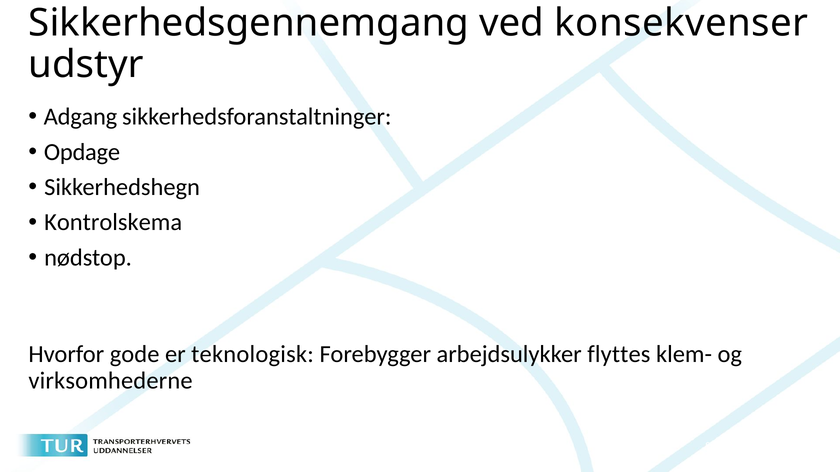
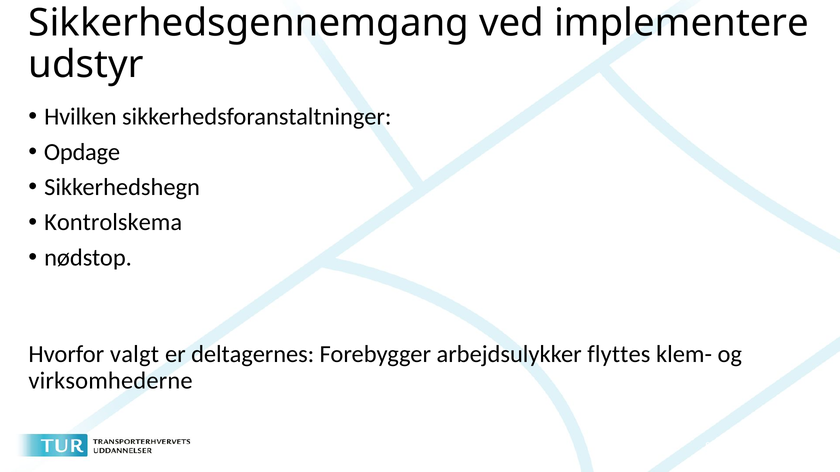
konsekvenser: konsekvenser -> implementere
Adgang: Adgang -> Hvilken
gode: gode -> valgt
teknologisk: teknologisk -> deltagernes
